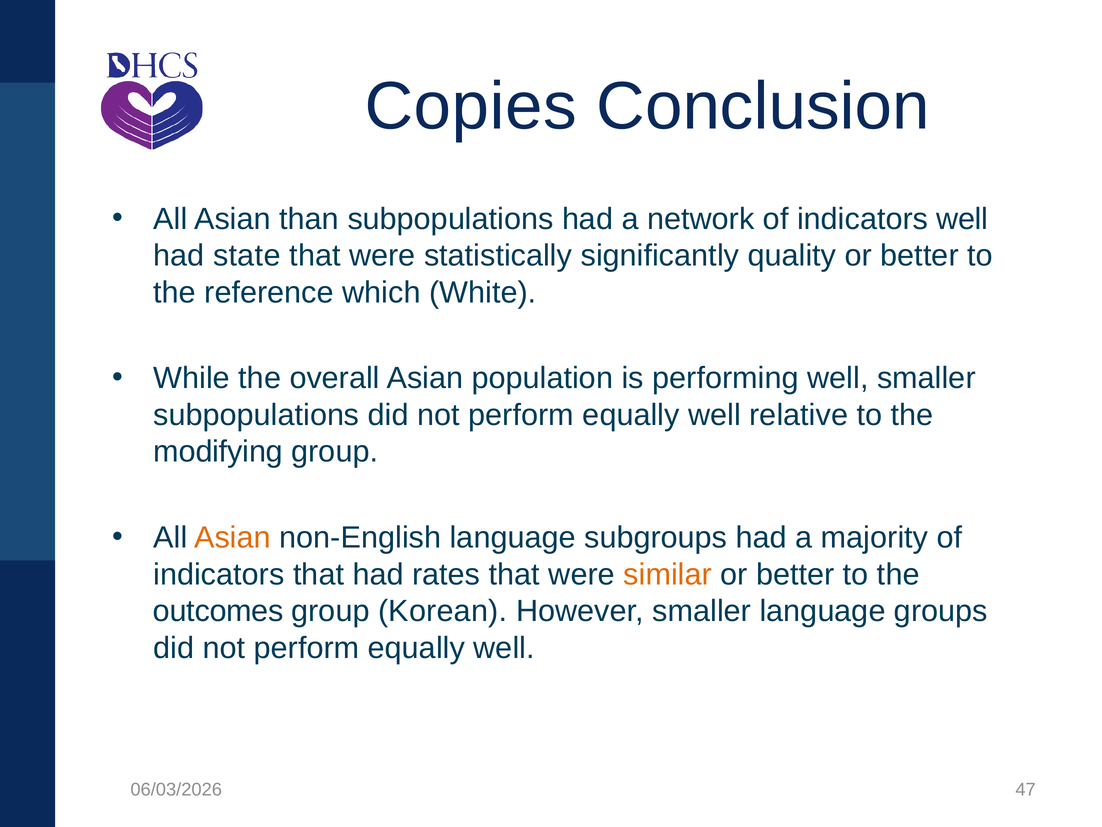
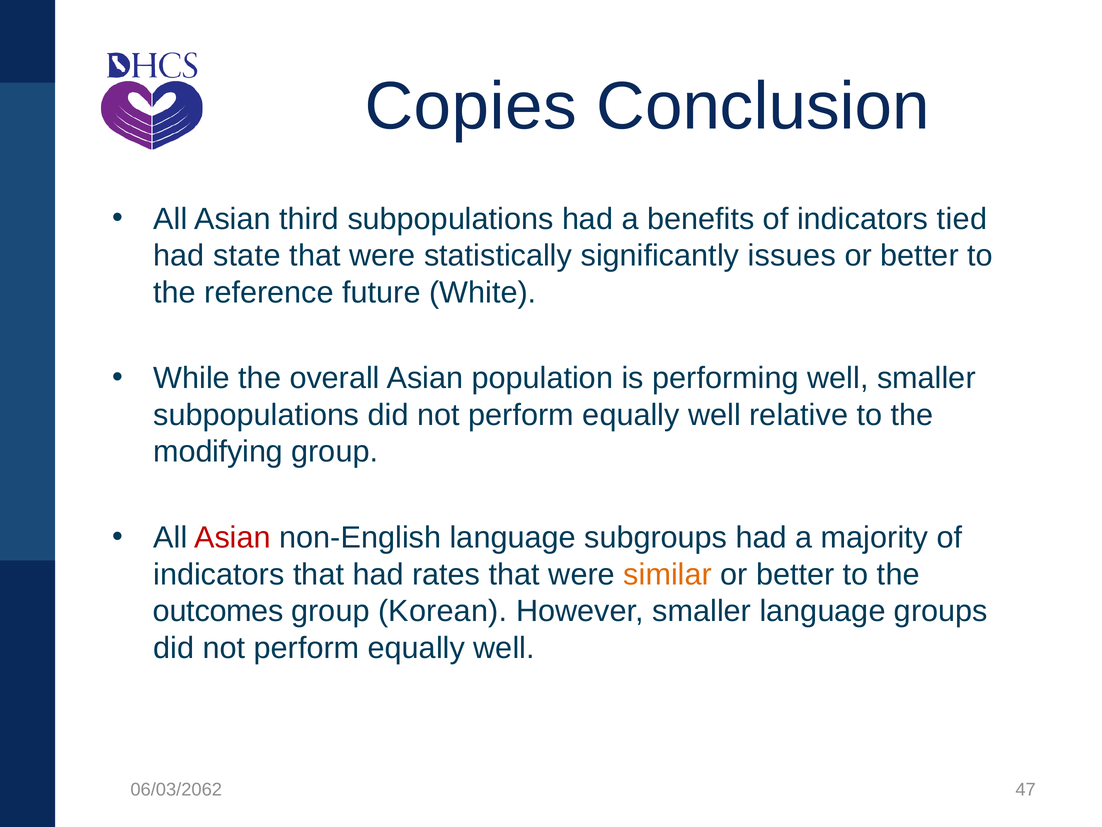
than: than -> third
network: network -> benefits
indicators well: well -> tied
quality: quality -> issues
which: which -> future
Asian at (232, 537) colour: orange -> red
06/03/2026: 06/03/2026 -> 06/03/2062
